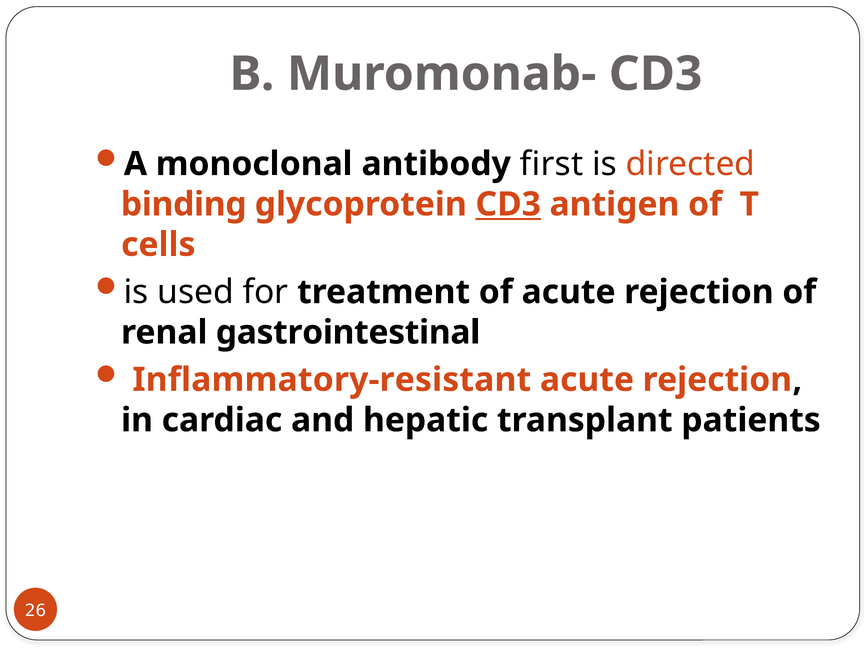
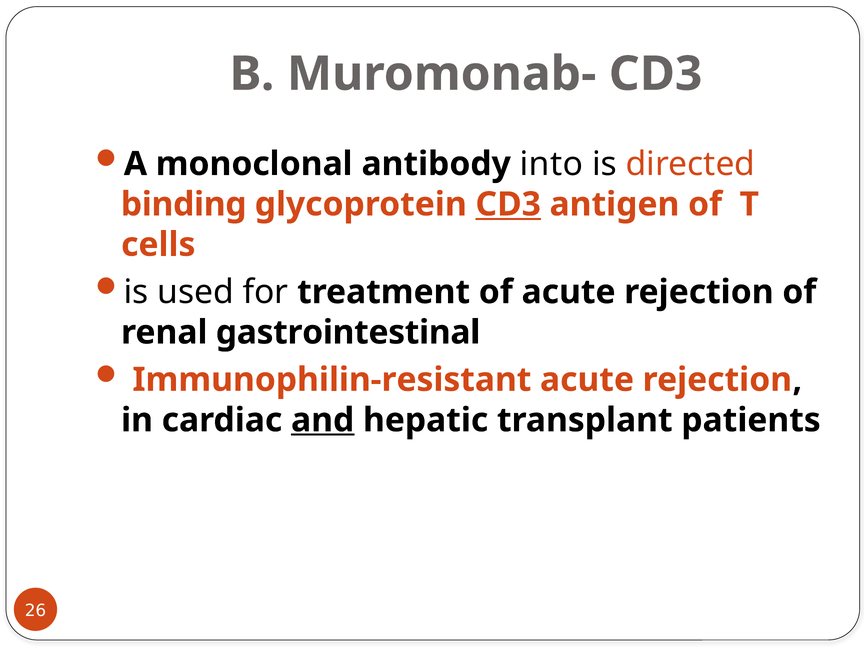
first: first -> into
Inflammatory-resistant: Inflammatory-resistant -> Immunophilin-resistant
and underline: none -> present
